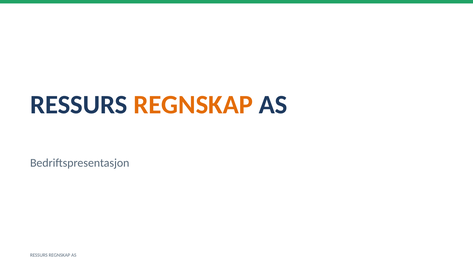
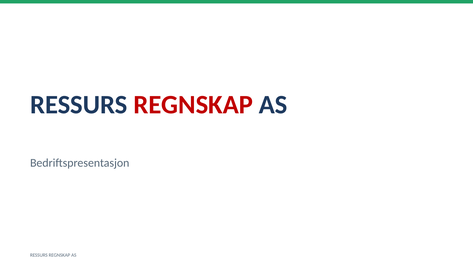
REGNSKAP at (193, 105) colour: orange -> red
